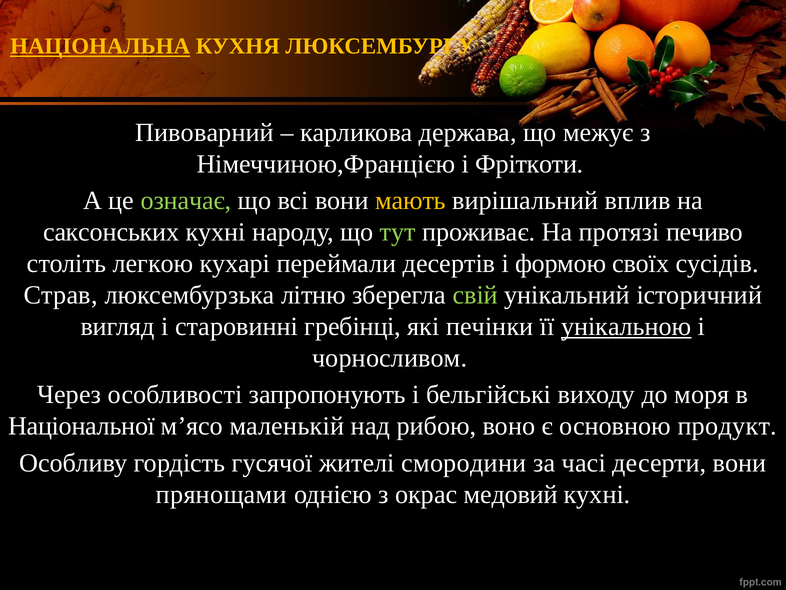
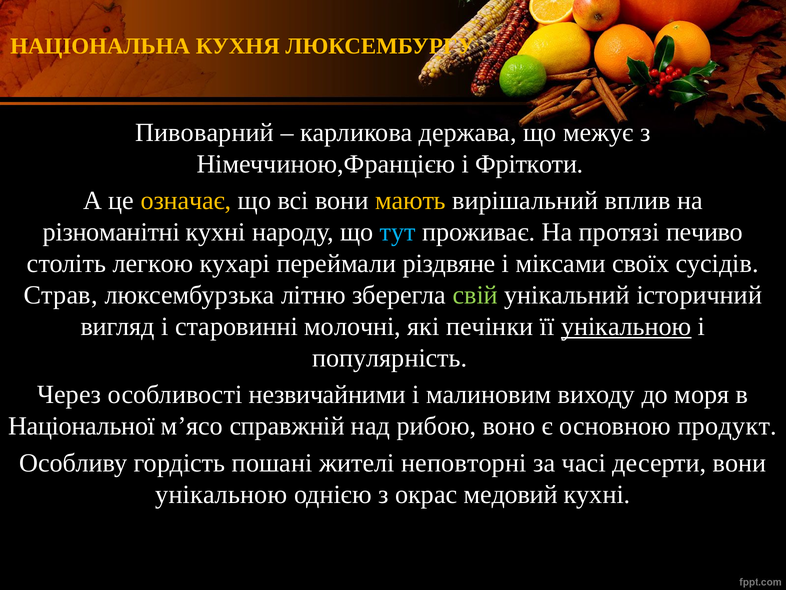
НАЦІОНАЛЬНА underline: present -> none
означає colour: light green -> yellow
саксонських: саксонських -> різноманітні
тут colour: light green -> light blue
десертів: десертів -> різдвяне
формою: формою -> міксами
гребінці: гребінці -> молочні
чорносливом: чорносливом -> популярність
запропонують: запропонують -> незвичайними
бельгійські: бельгійські -> малиновим
маленькій: маленькій -> справжній
гусячої: гусячої -> пошані
смородини: смородини -> неповторні
прянощами at (221, 494): прянощами -> унікальною
